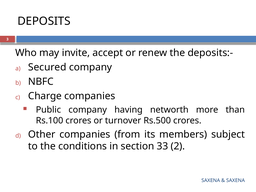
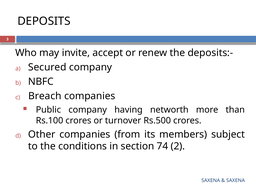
Charge: Charge -> Breach
33: 33 -> 74
